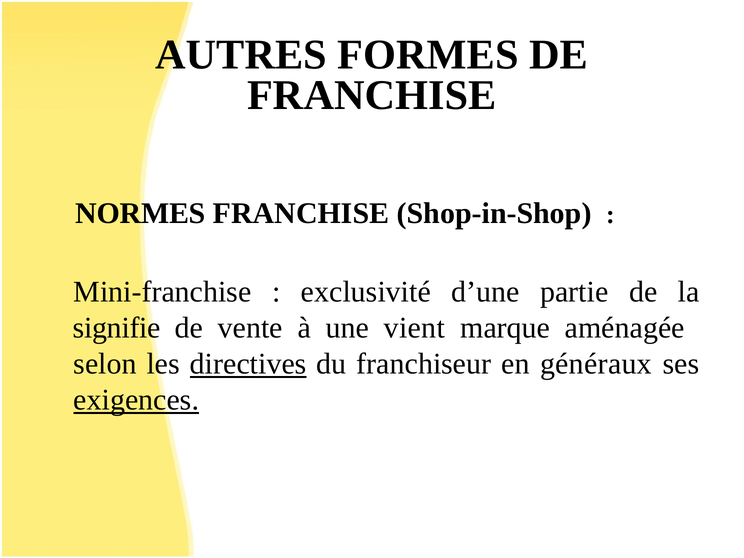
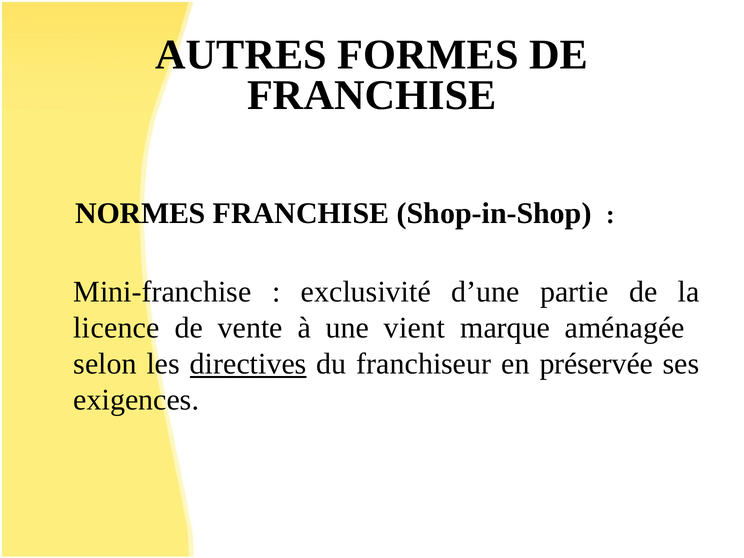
signifie: signifie -> licence
généraux: généraux -> préservée
exigences underline: present -> none
